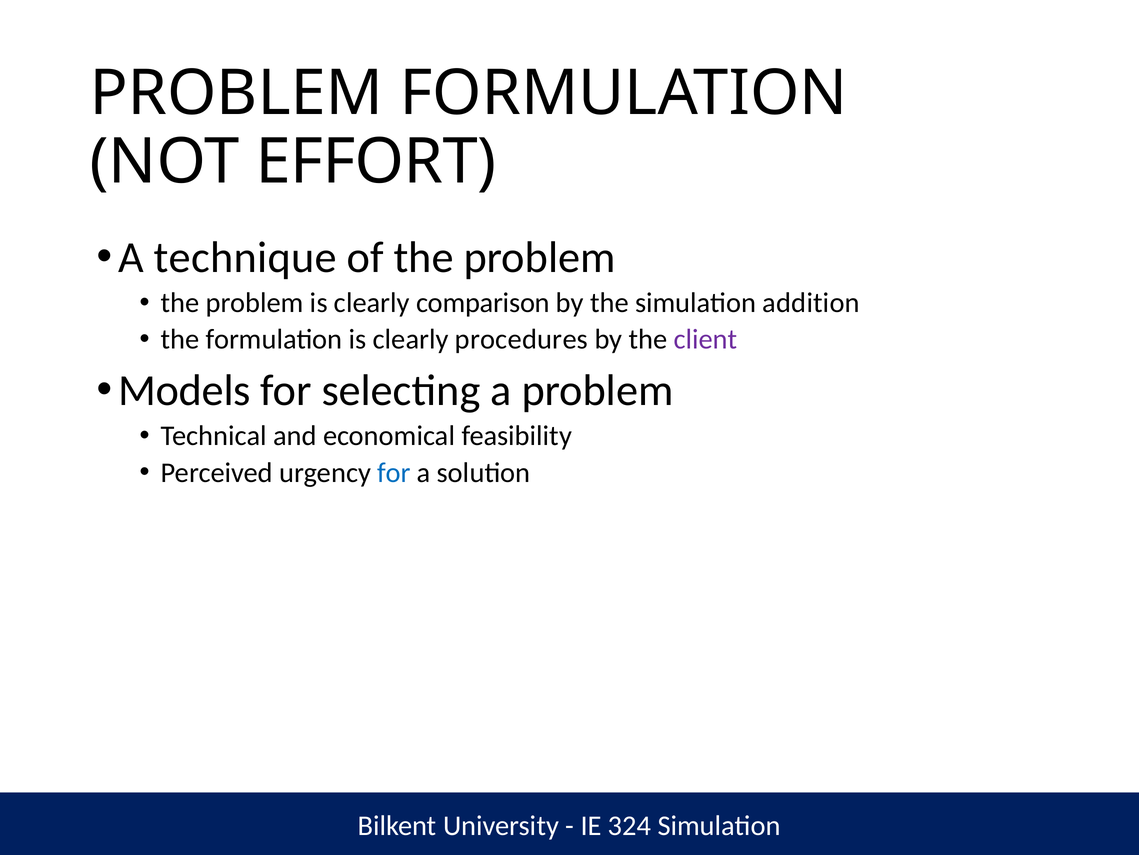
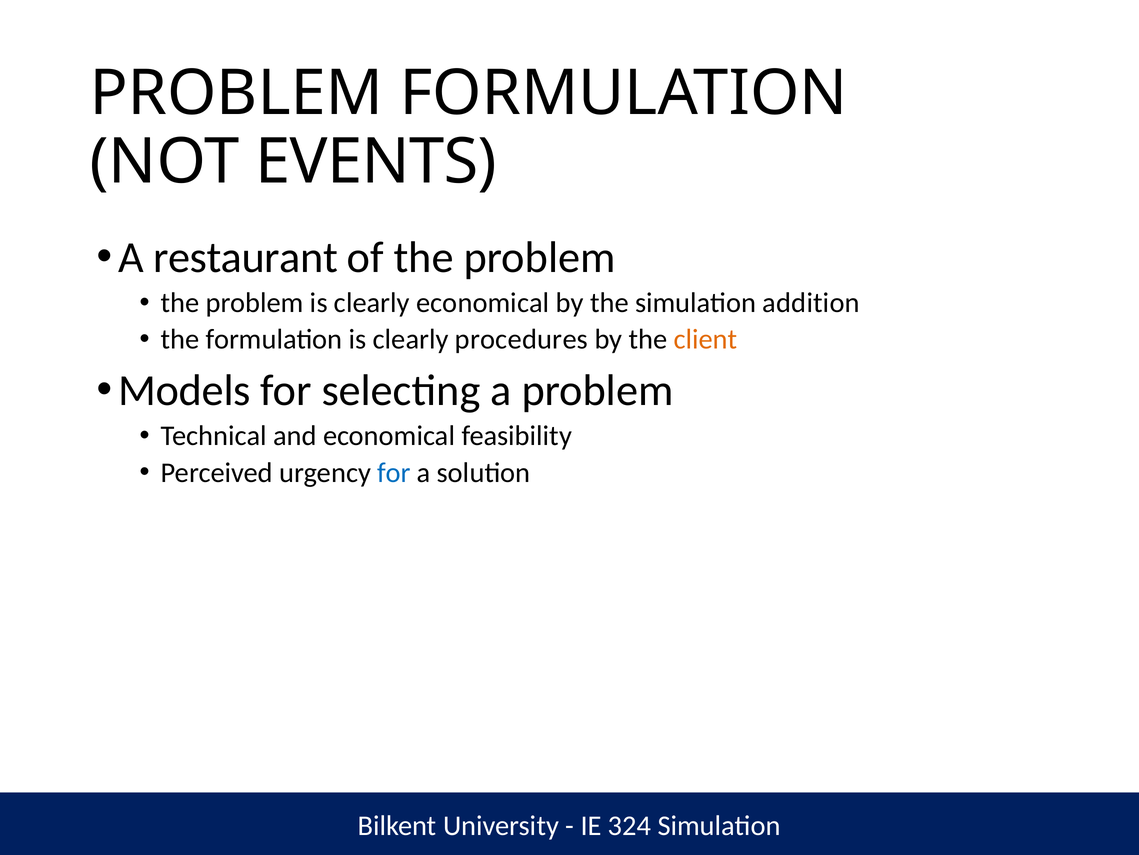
EFFORT: EFFORT -> EVENTS
technique: technique -> restaurant
clearly comparison: comparison -> economical
client colour: purple -> orange
